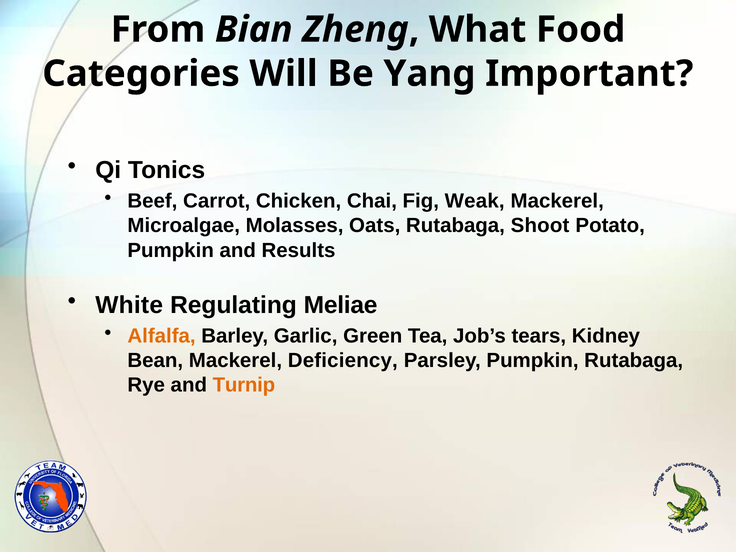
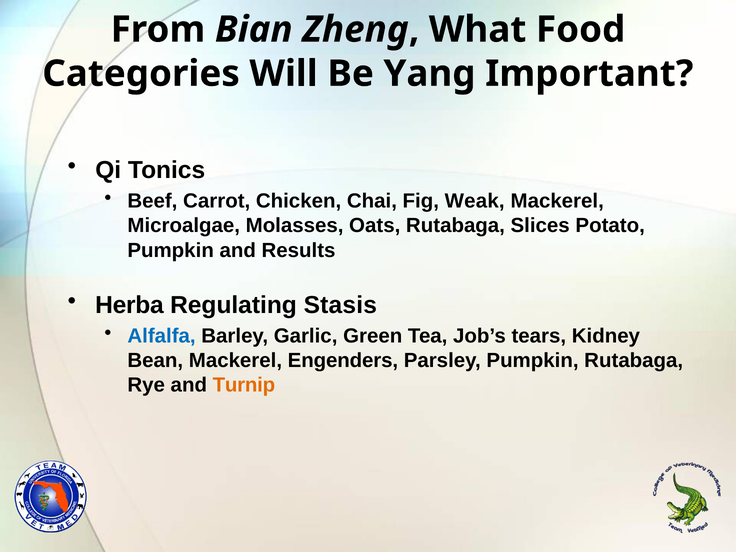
Shoot: Shoot -> Slices
White: White -> Herba
Meliae: Meliae -> Stasis
Alfalfa colour: orange -> blue
Deficiency: Deficiency -> Engenders
